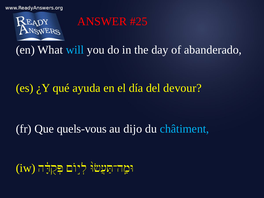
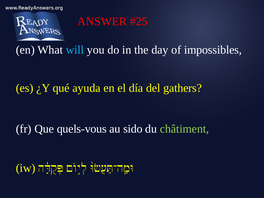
abanderado: abanderado -> impossibles
devour: devour -> gathers
dijo: dijo -> sido
châtiment colour: light blue -> light green
